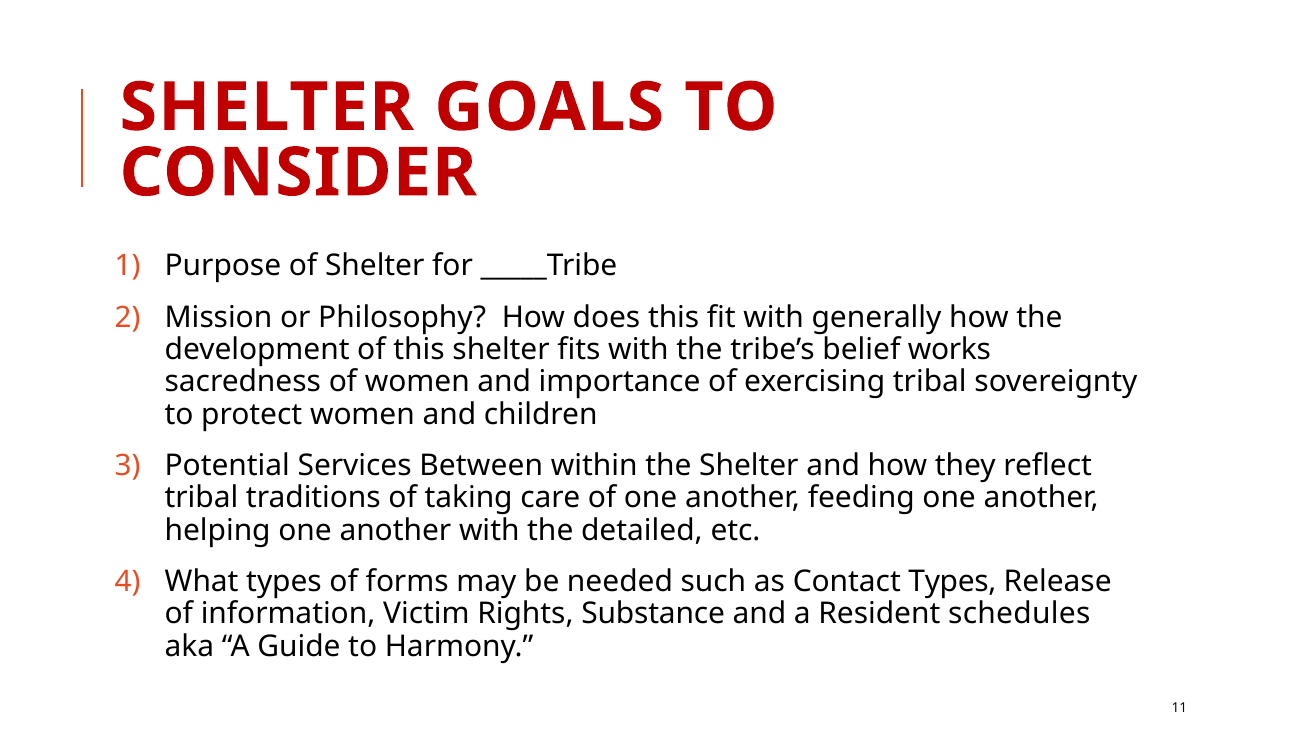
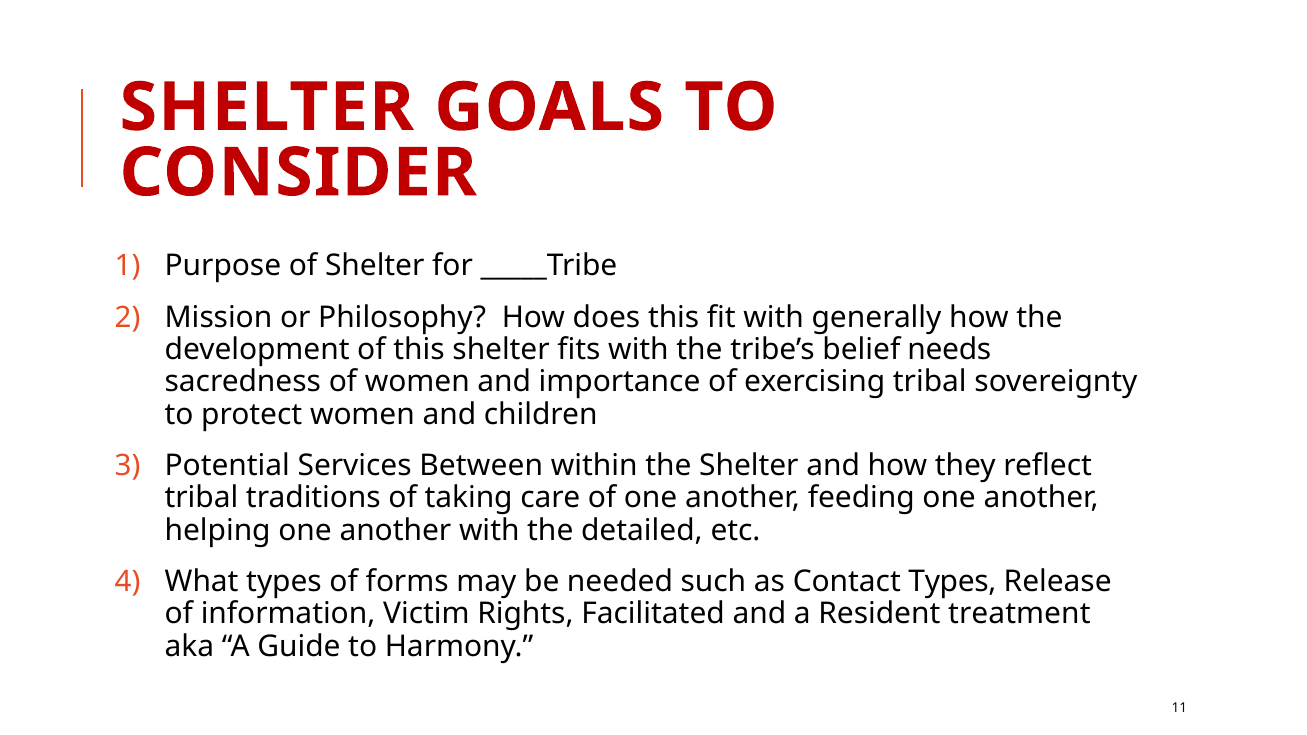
works: works -> needs
Substance: Substance -> Facilitated
schedules: schedules -> treatment
